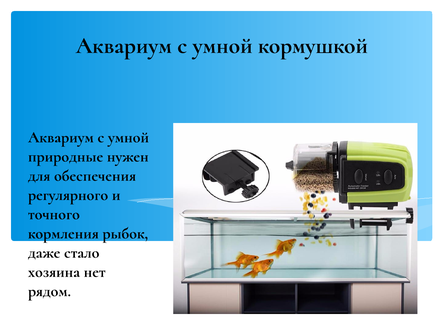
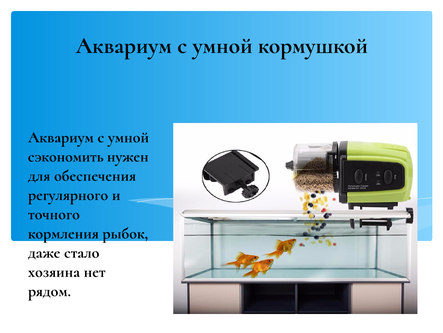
природные: природные -> сэкономить
